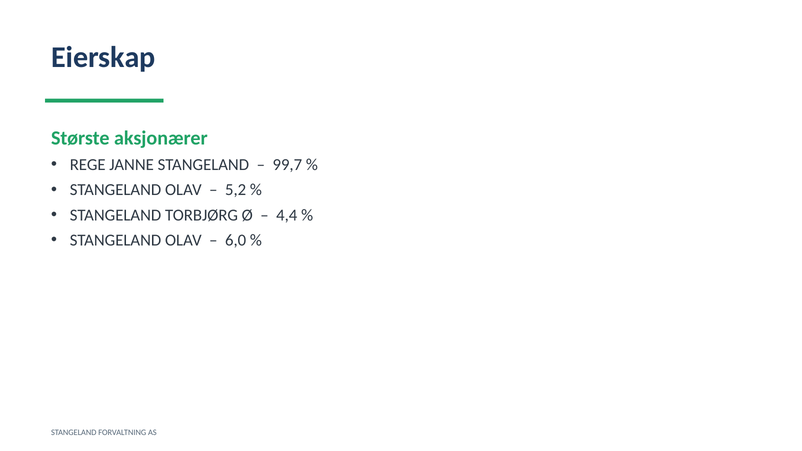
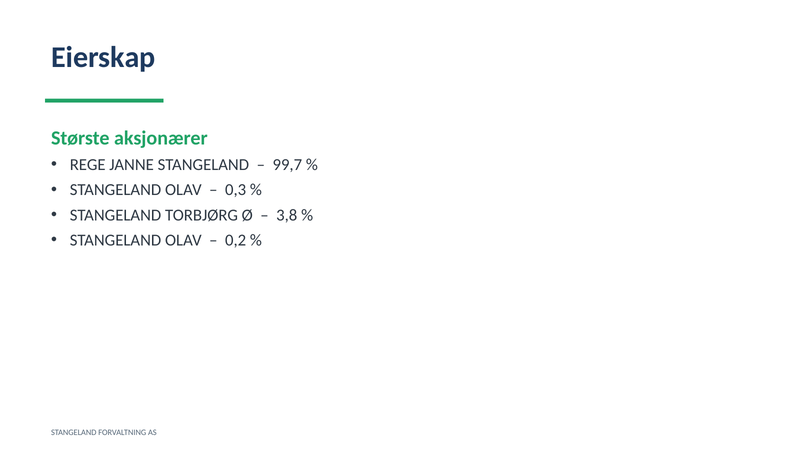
5,2: 5,2 -> 0,3
4,4: 4,4 -> 3,8
6,0: 6,0 -> 0,2
